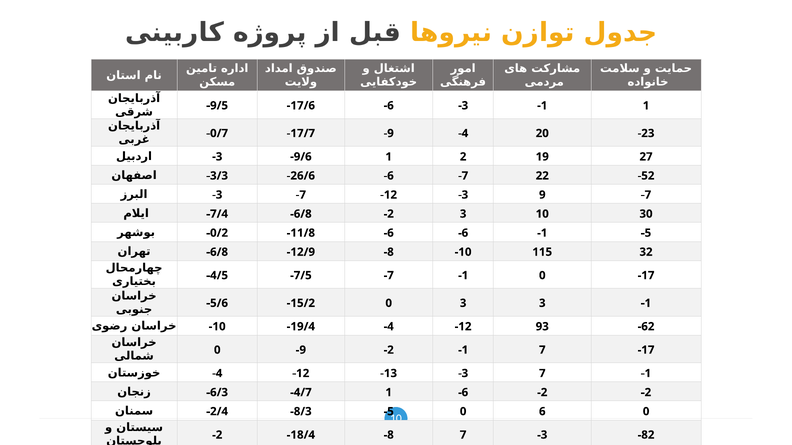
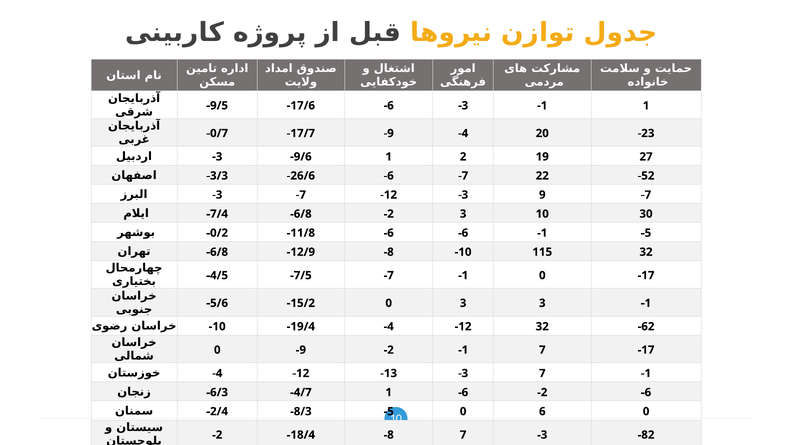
-12 93: 93 -> 32
-2 -2: -2 -> -6
